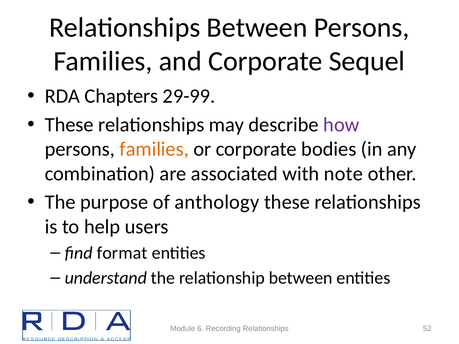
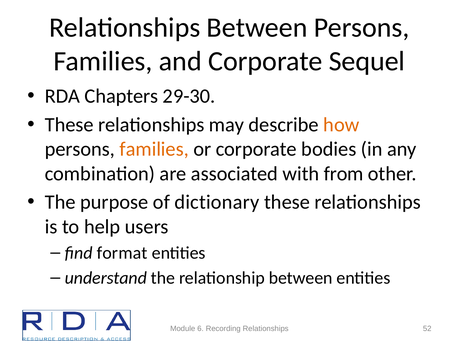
29-99: 29-99 -> 29-30
how colour: purple -> orange
note: note -> from
anthology: anthology -> dictionary
